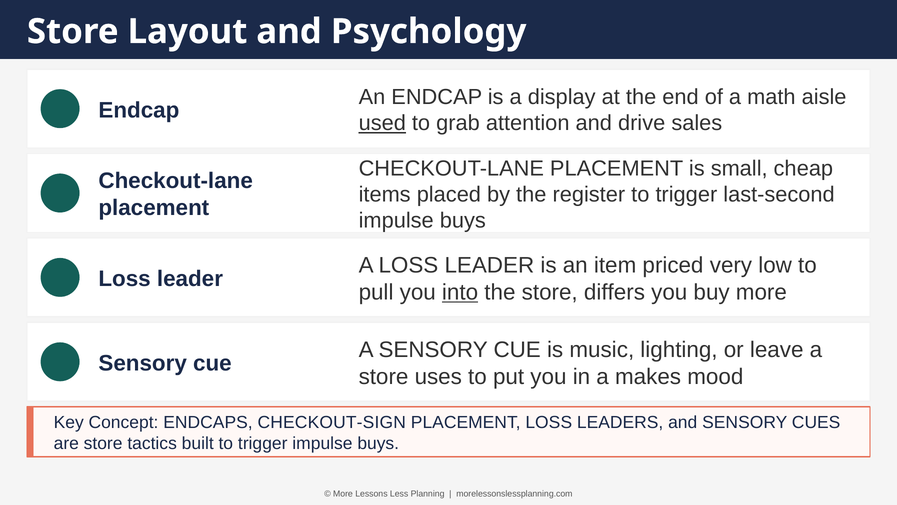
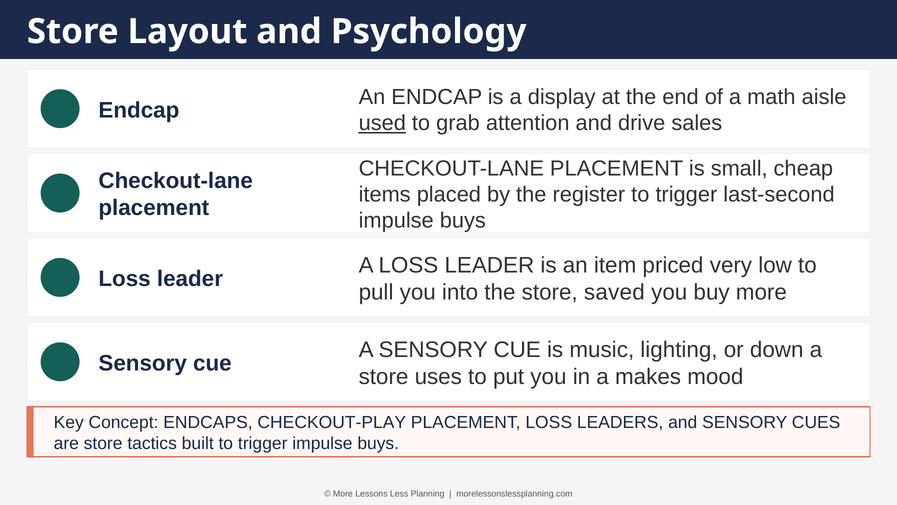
into underline: present -> none
differs: differs -> saved
leave: leave -> down
CHECKOUT-SIGN: CHECKOUT-SIGN -> CHECKOUT-PLAY
